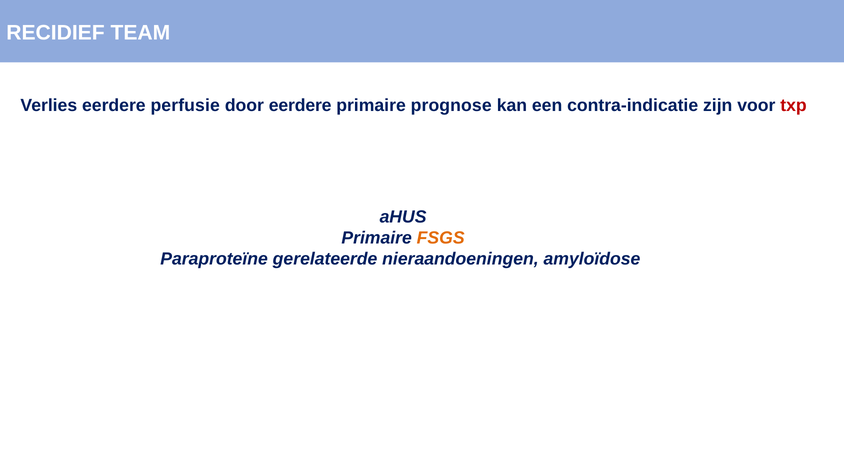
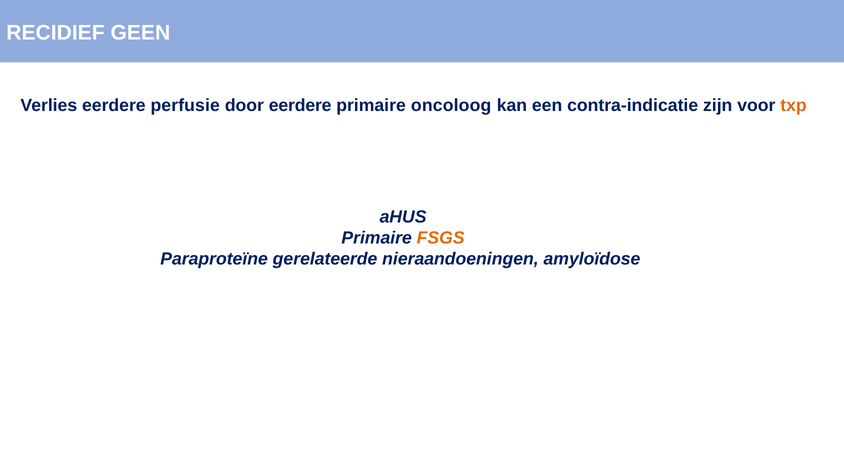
TEAM: TEAM -> GEEN
prognose: prognose -> oncoloog
txp colour: red -> orange
